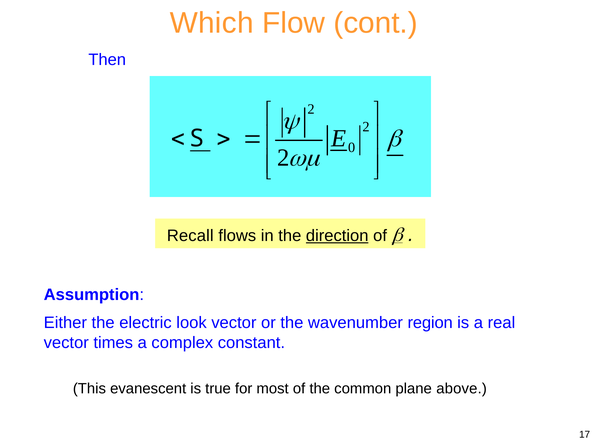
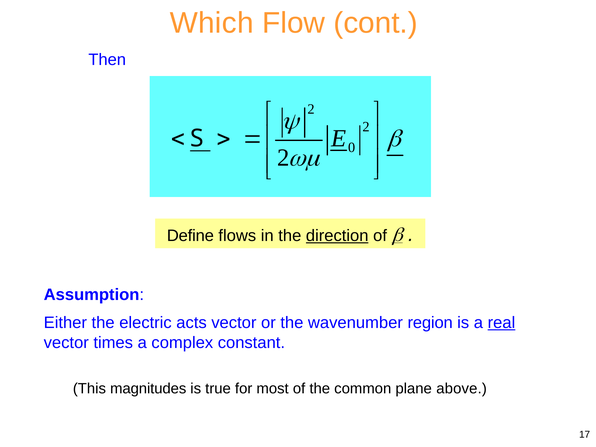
Recall: Recall -> Define
look: look -> acts
real underline: none -> present
evanescent: evanescent -> magnitudes
